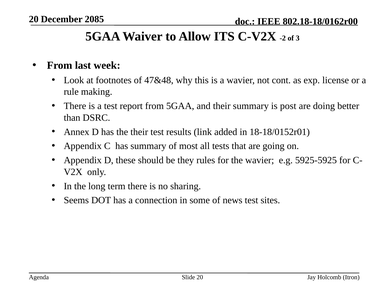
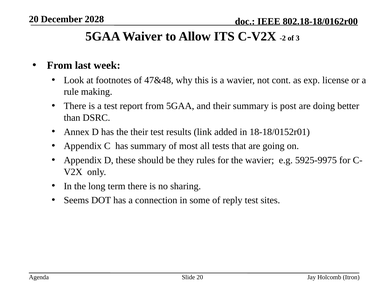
2085: 2085 -> 2028
5925-5925: 5925-5925 -> 5925-9975
news: news -> reply
